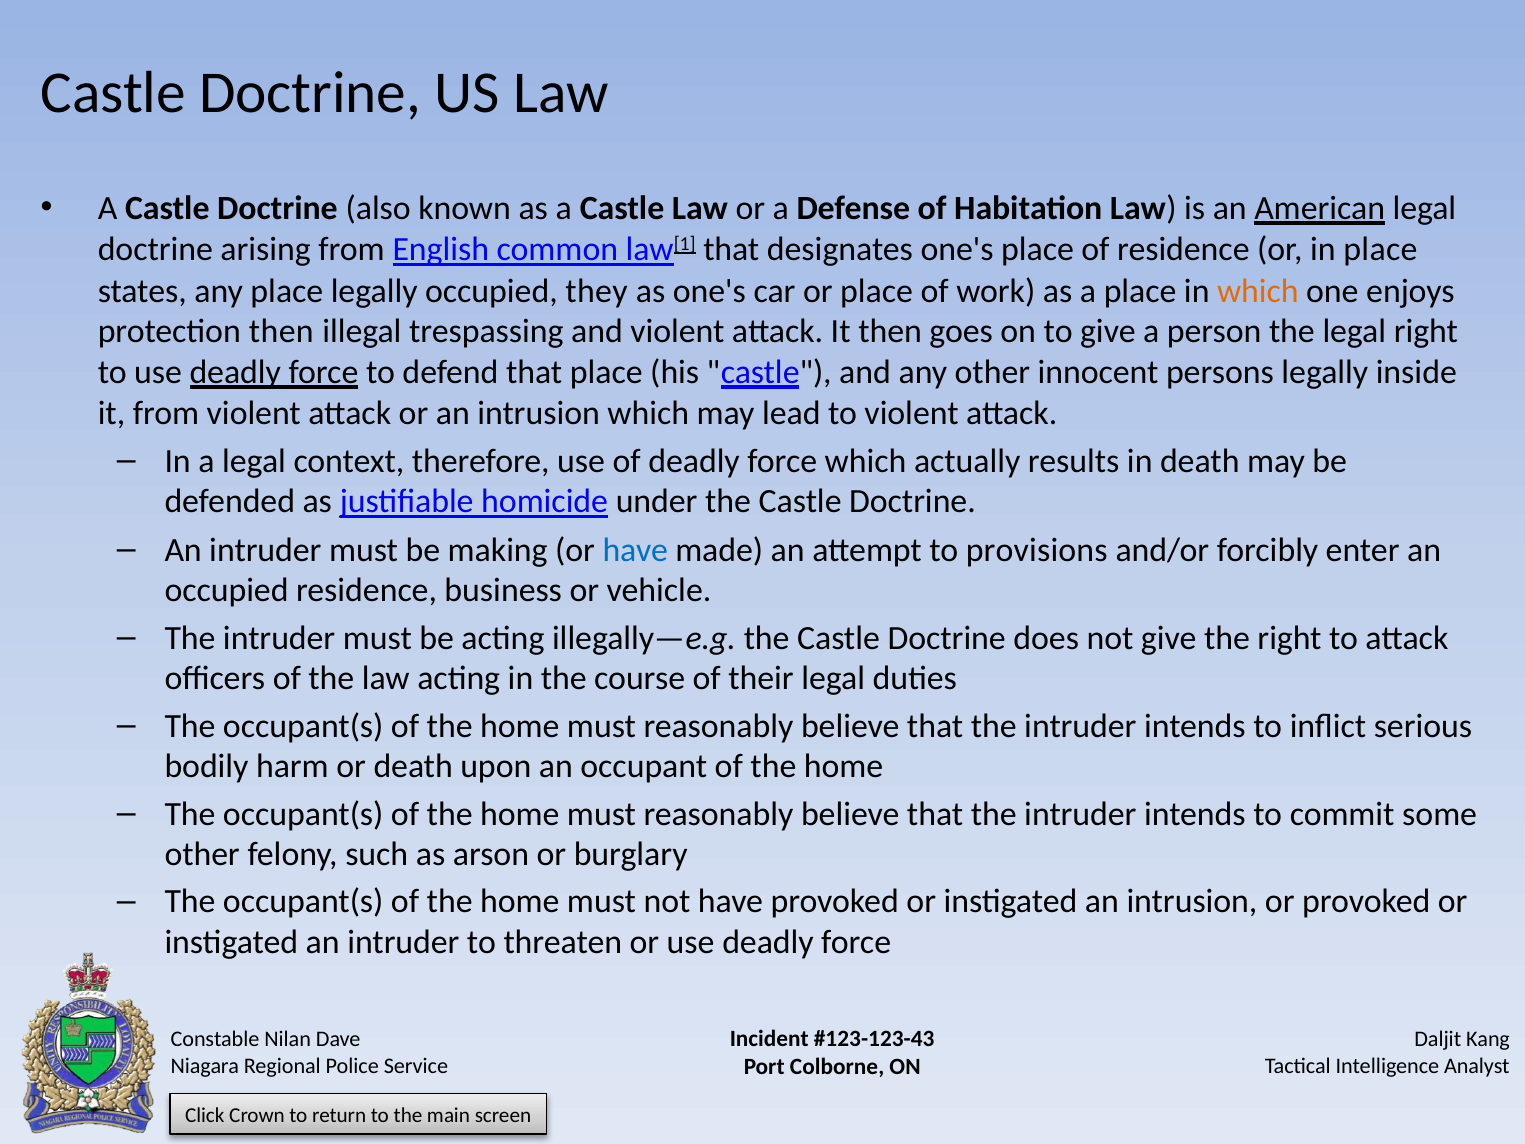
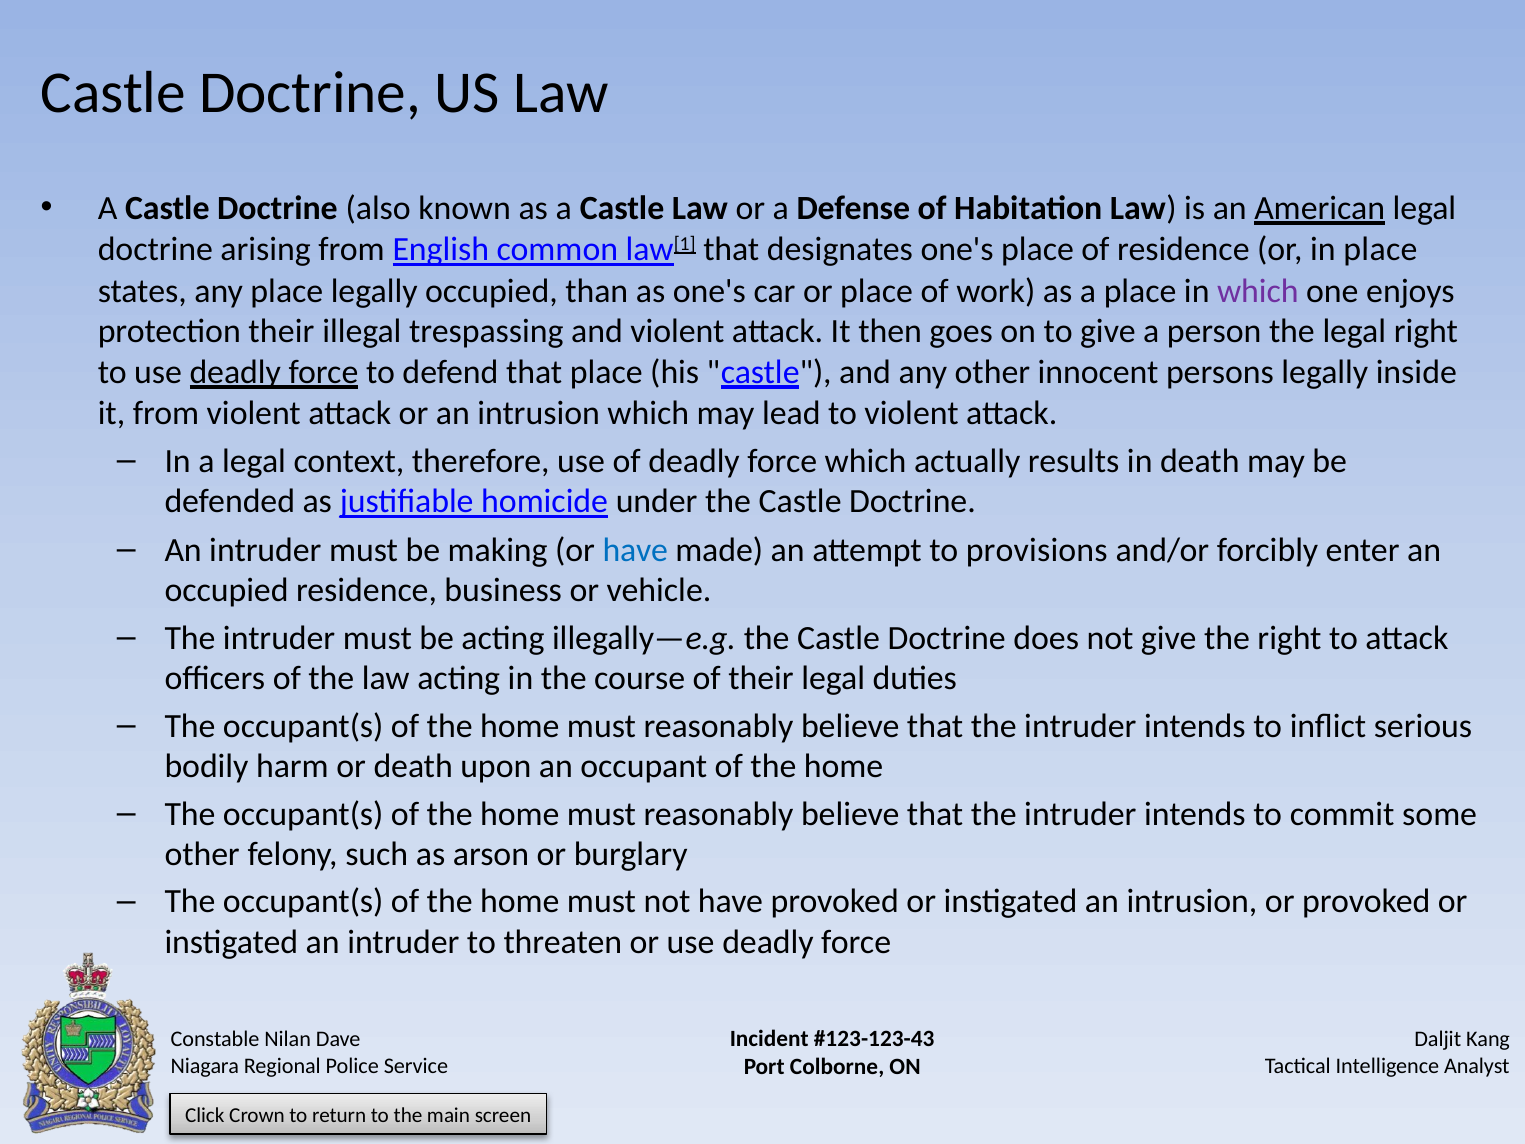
they: they -> than
which at (1258, 291) colour: orange -> purple
protection then: then -> their
